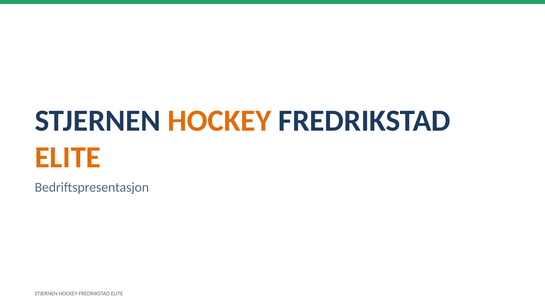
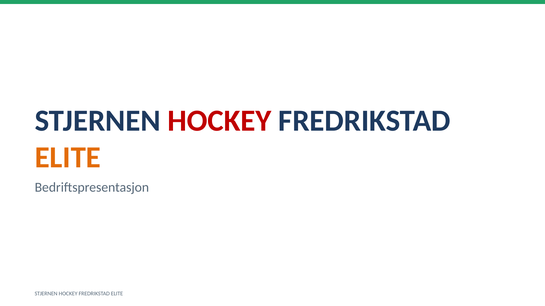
HOCKEY at (219, 121) colour: orange -> red
